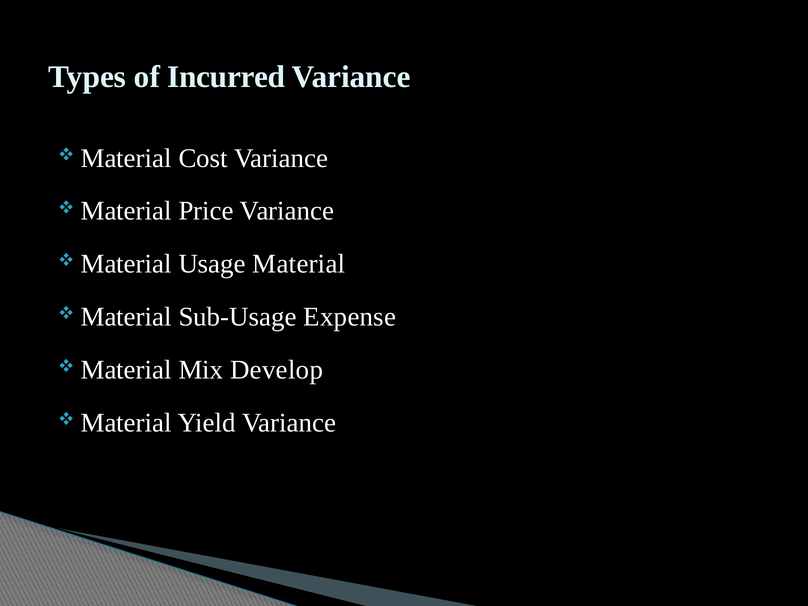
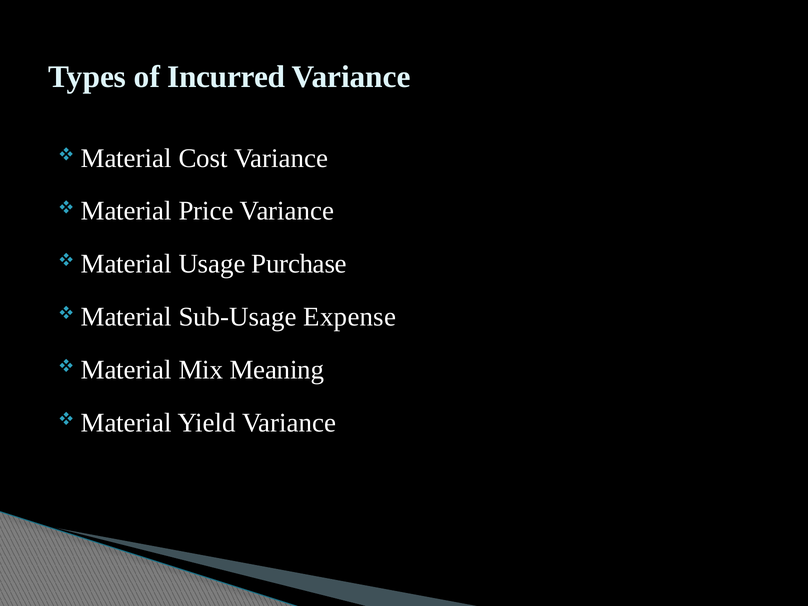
Usage Material: Material -> Purchase
Develop: Develop -> Meaning
